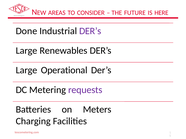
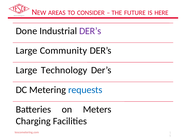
Renewables: Renewables -> Community
Operational: Operational -> Technology
requests colour: purple -> blue
